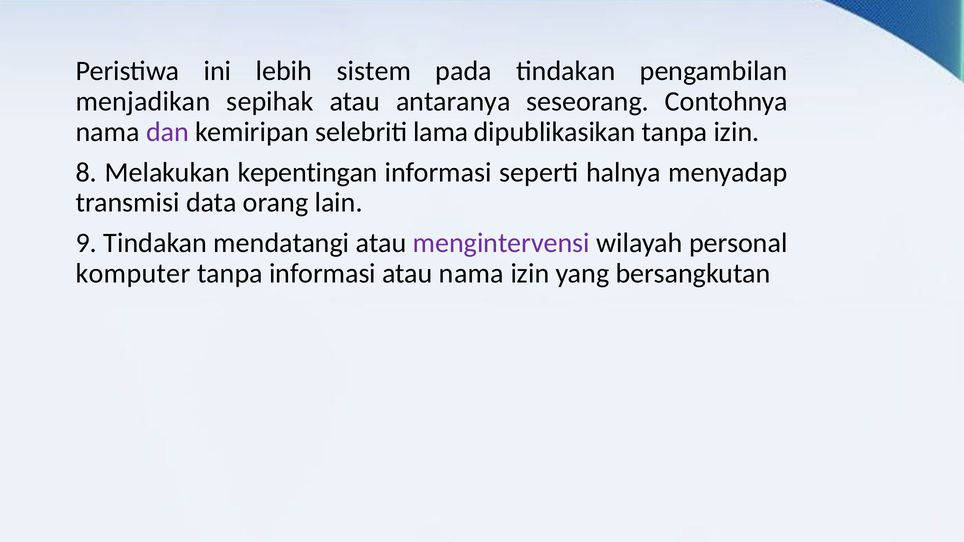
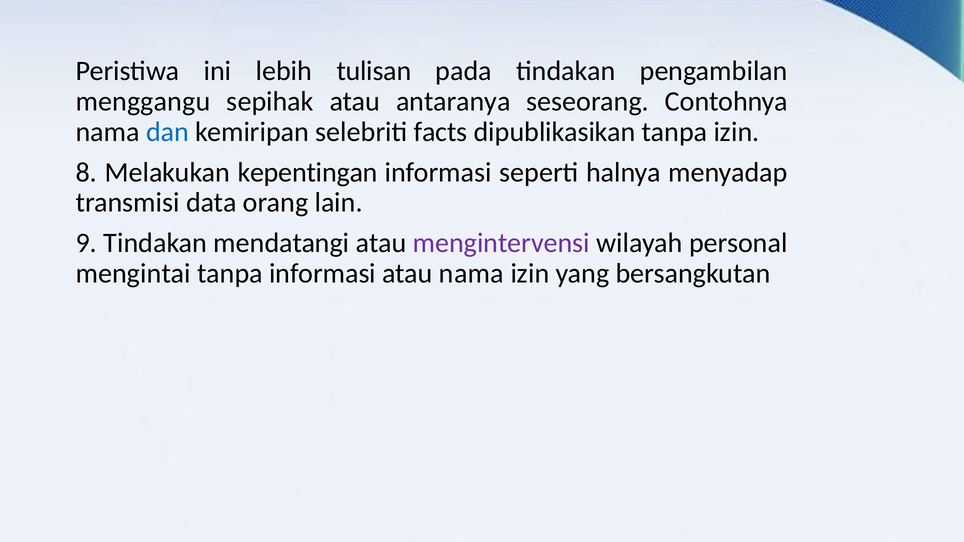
sistem: sistem -> tulisan
menjadikan: menjadikan -> menggangu
dan colour: purple -> blue
lama: lama -> facts
komputer: komputer -> mengintai
